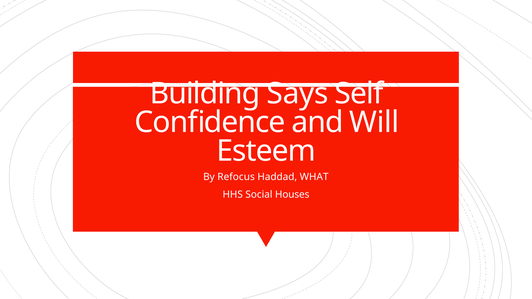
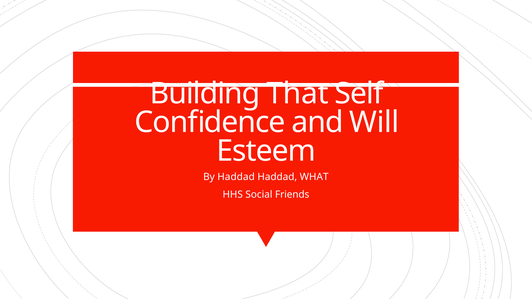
Says: Says -> That
By Refocus: Refocus -> Haddad
Houses: Houses -> Friends
